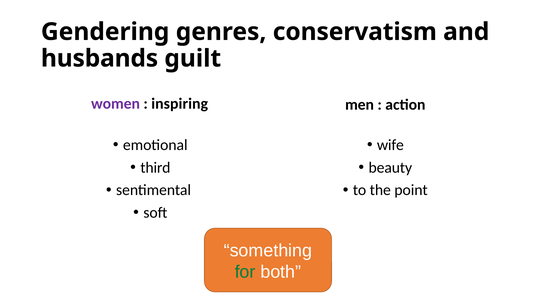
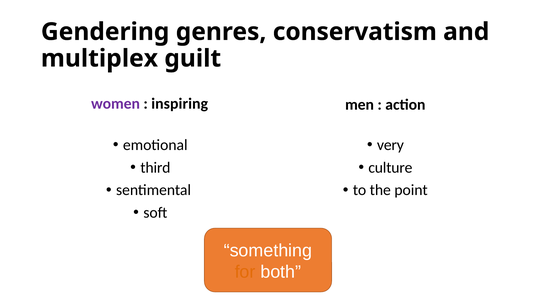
husbands: husbands -> multiplex
wife: wife -> very
beauty: beauty -> culture
for colour: green -> orange
